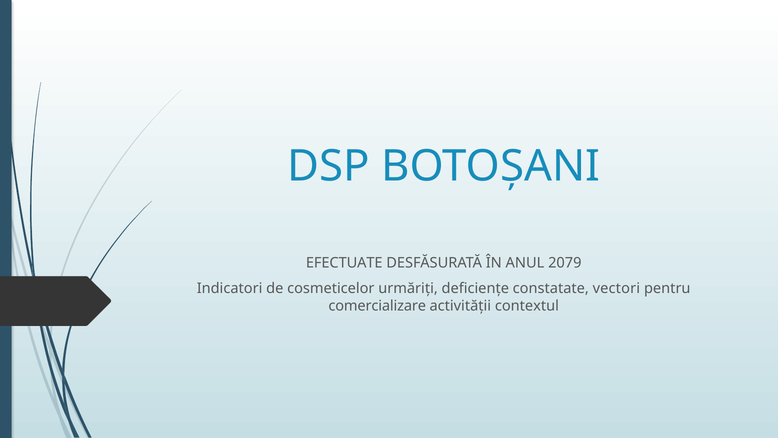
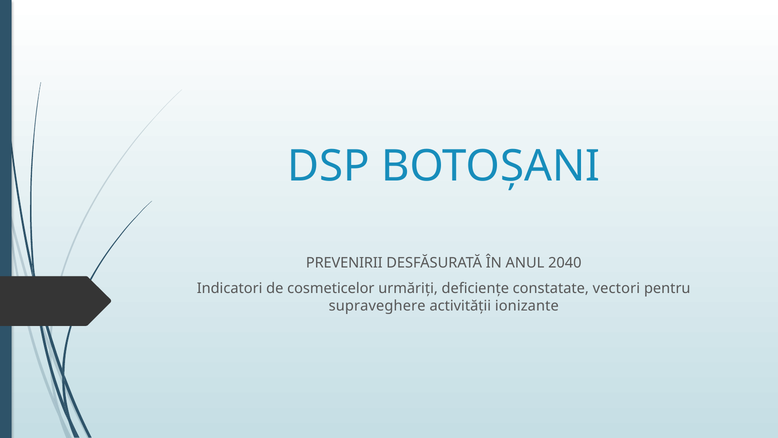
EFECTUATE: EFECTUATE -> PREVENIRII
2079: 2079 -> 2040
comercializare: comercializare -> supraveghere
contextul: contextul -> ionizante
